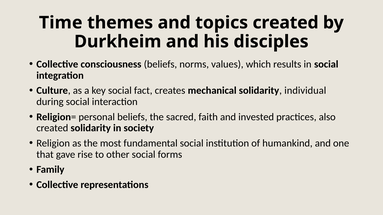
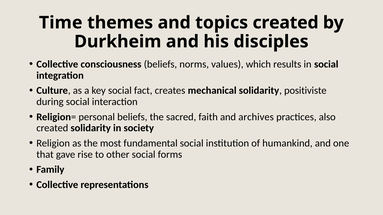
individual: individual -> positiviste
invested: invested -> archives
